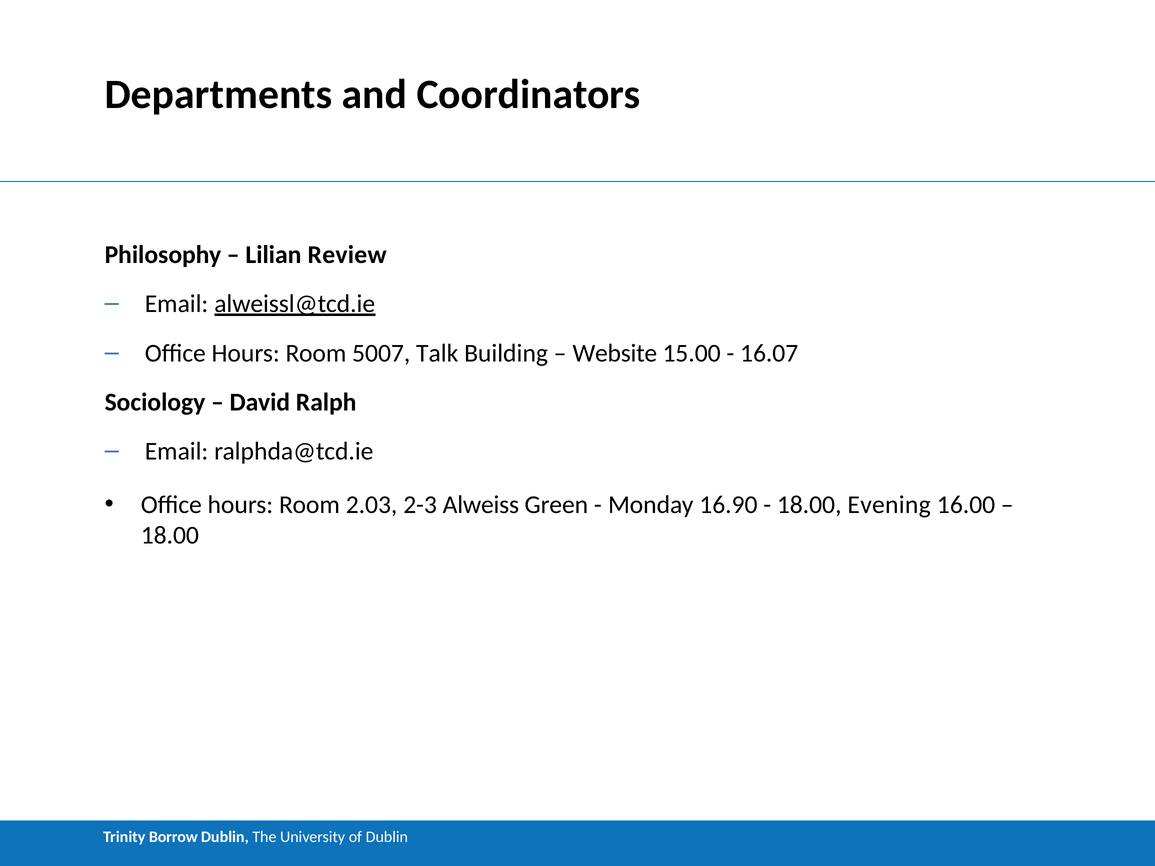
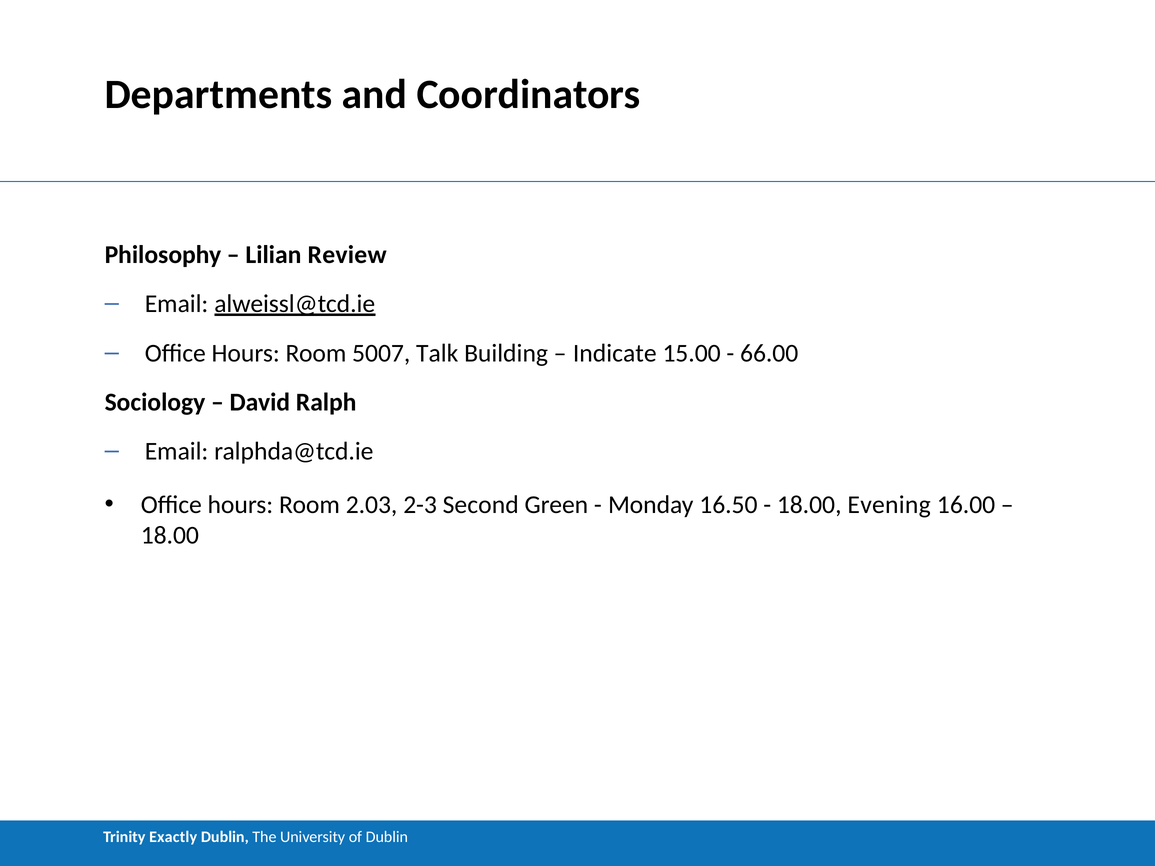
Website: Website -> Indicate
16.07: 16.07 -> 66.00
Alweiss: Alweiss -> Second
16.90: 16.90 -> 16.50
Borrow: Borrow -> Exactly
